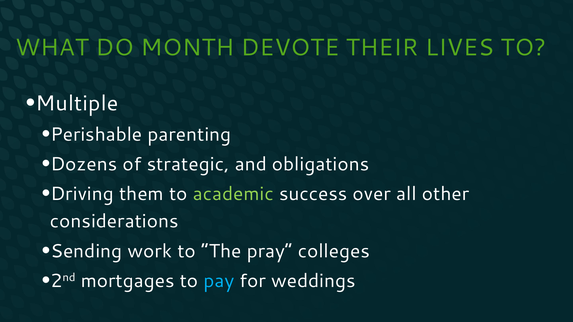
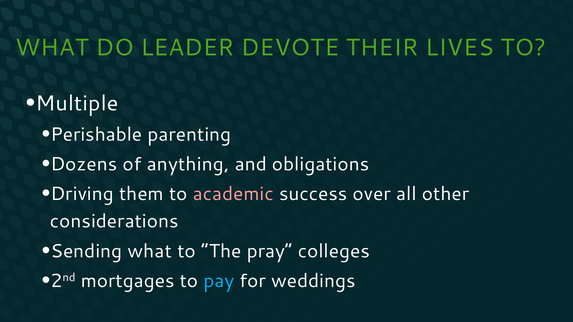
MONTH: MONTH -> LEADER
strategic: strategic -> anything
academic colour: light green -> pink
Sending work: work -> what
